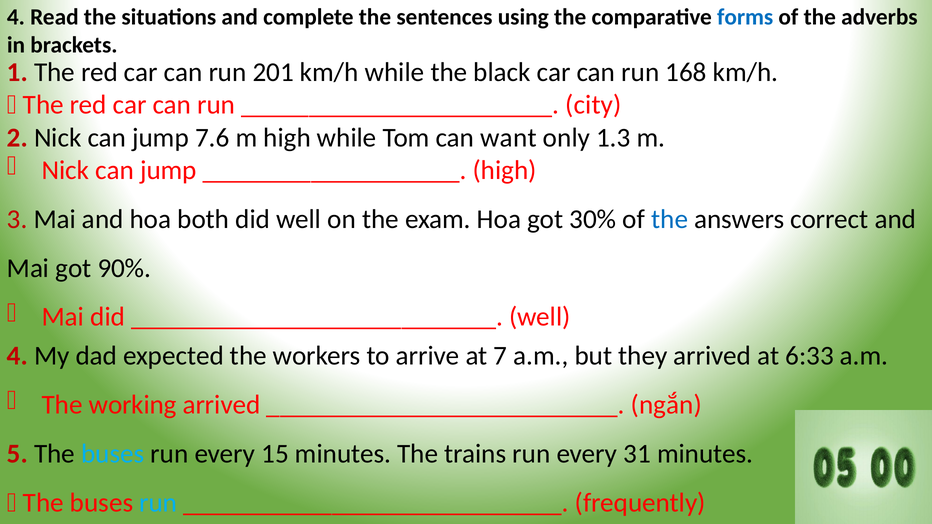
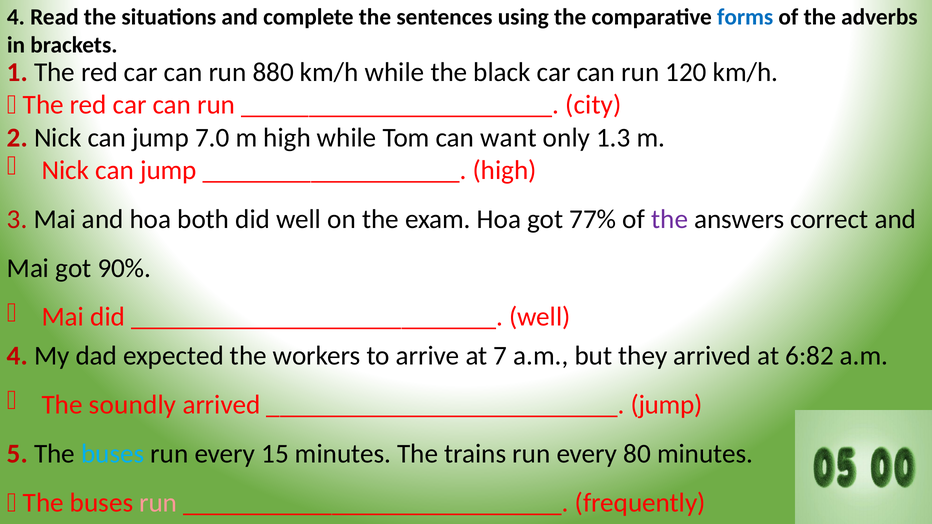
201: 201 -> 880
168: 168 -> 120
7.6: 7.6 -> 7.0
30%: 30% -> 77%
the at (670, 219) colour: blue -> purple
6:33: 6:33 -> 6:82
working: working -> soundly
ngắn at (666, 405): ngắn -> jump
31: 31 -> 80
run at (158, 503) colour: light blue -> pink
